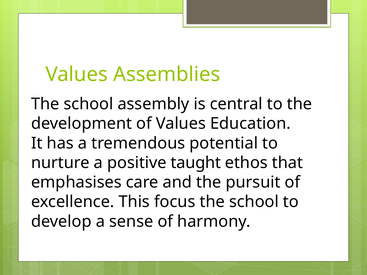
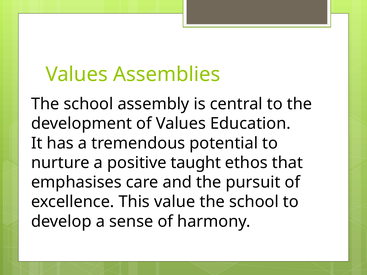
focus: focus -> value
